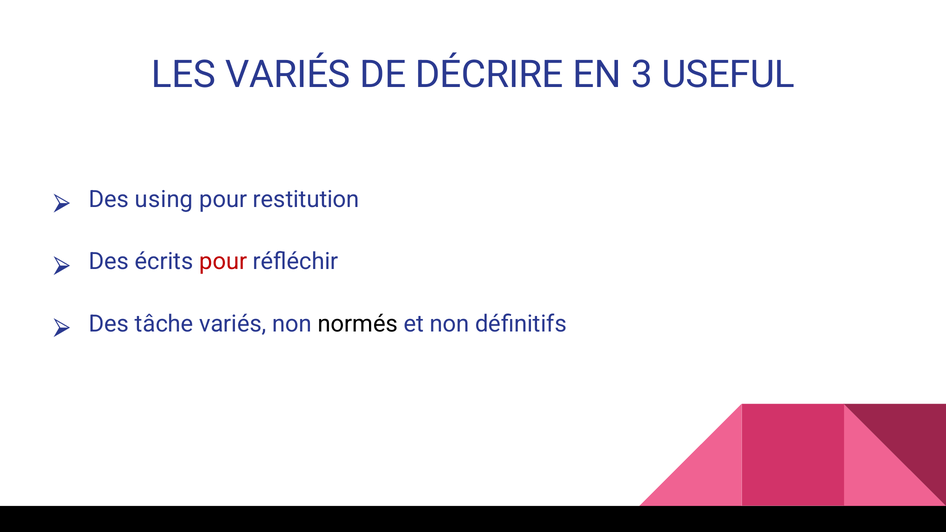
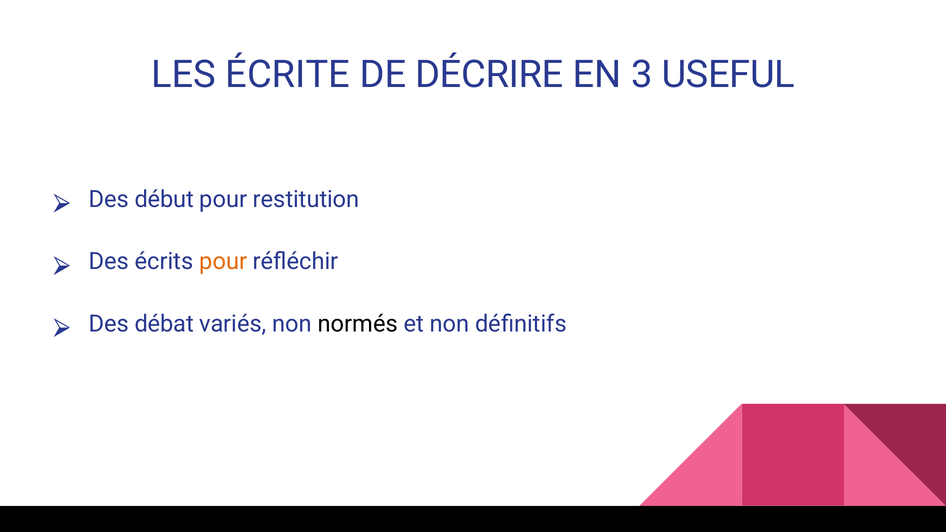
LES VARIÉS: VARIÉS -> ÉCRITE
using: using -> début
pour at (223, 262) colour: red -> orange
tâche: tâche -> débat
